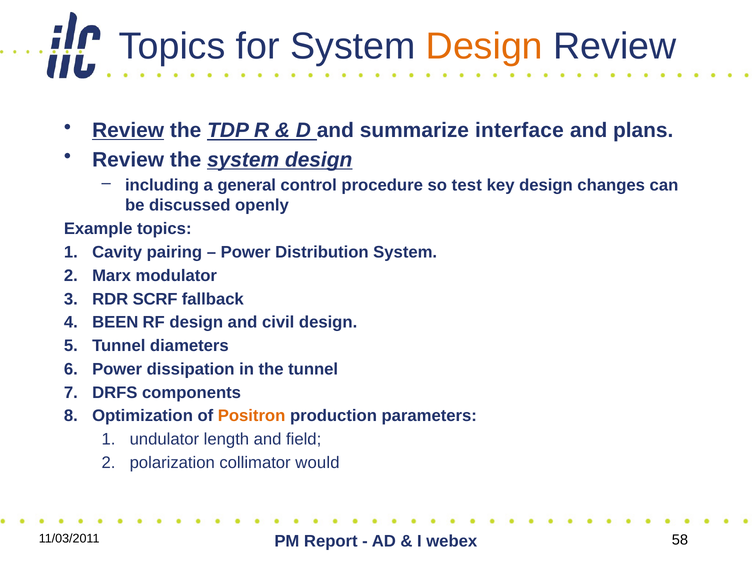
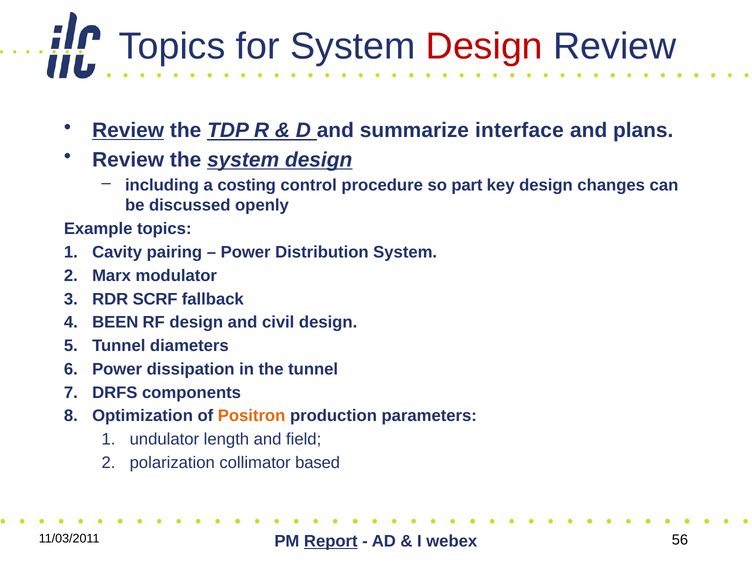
Design at (484, 46) colour: orange -> red
general: general -> costing
test: test -> part
would: would -> based
Report underline: none -> present
58: 58 -> 56
